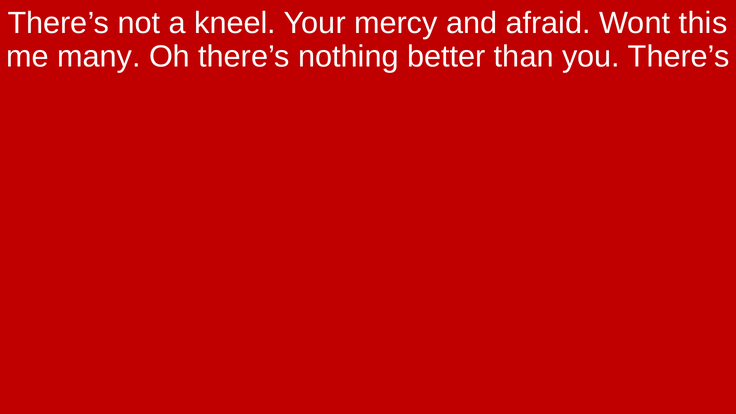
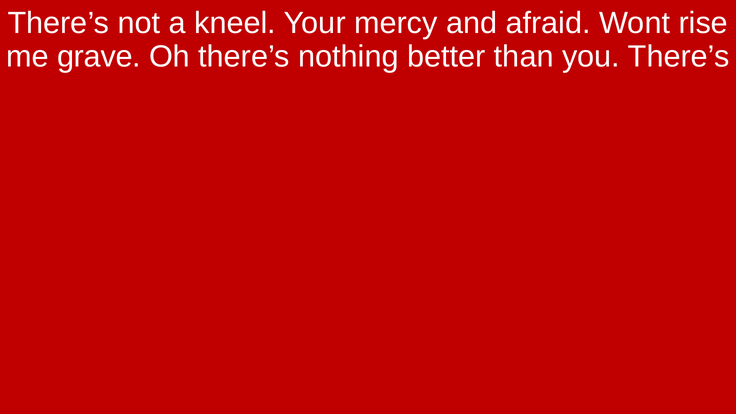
this: this -> rise
many: many -> grave
